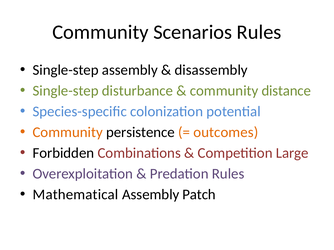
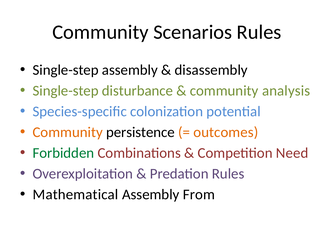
distance: distance -> analysis
Forbidden colour: black -> green
Large: Large -> Need
Patch: Patch -> From
